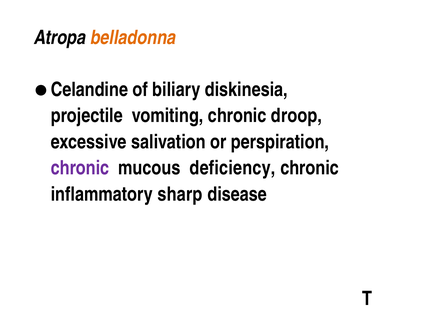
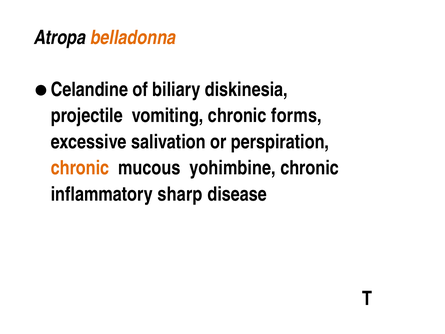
droop: droop -> forms
chronic at (80, 168) colour: purple -> orange
deficiency: deficiency -> yohimbine
